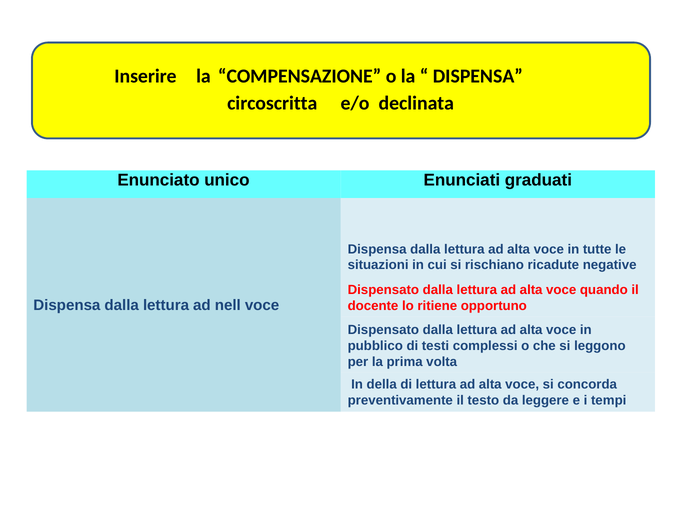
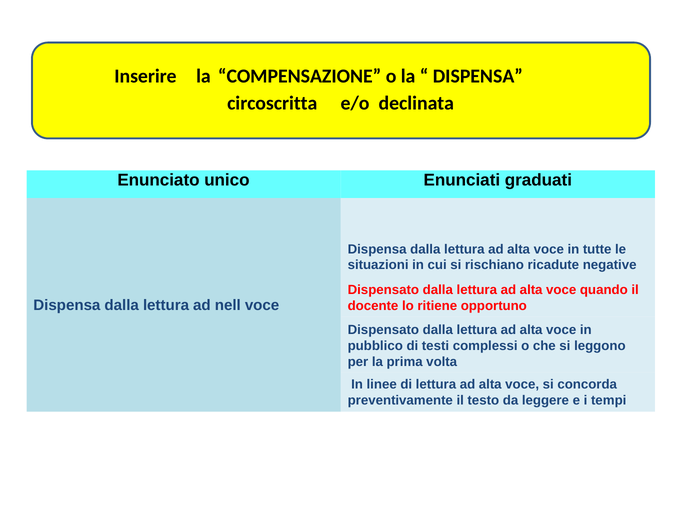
della: della -> linee
